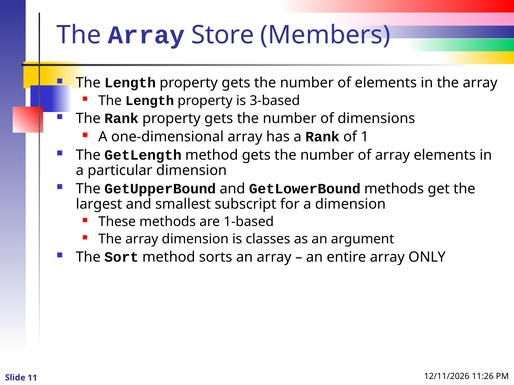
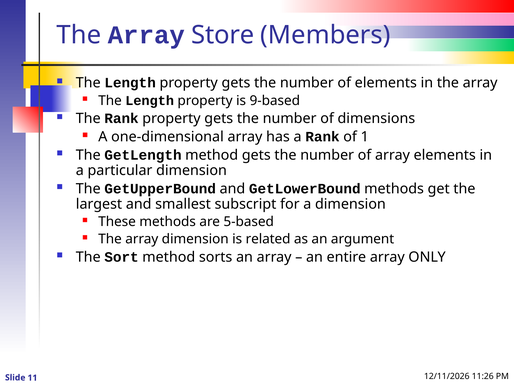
3-based: 3-based -> 9-based
1-based: 1-based -> 5-based
classes: classes -> related
